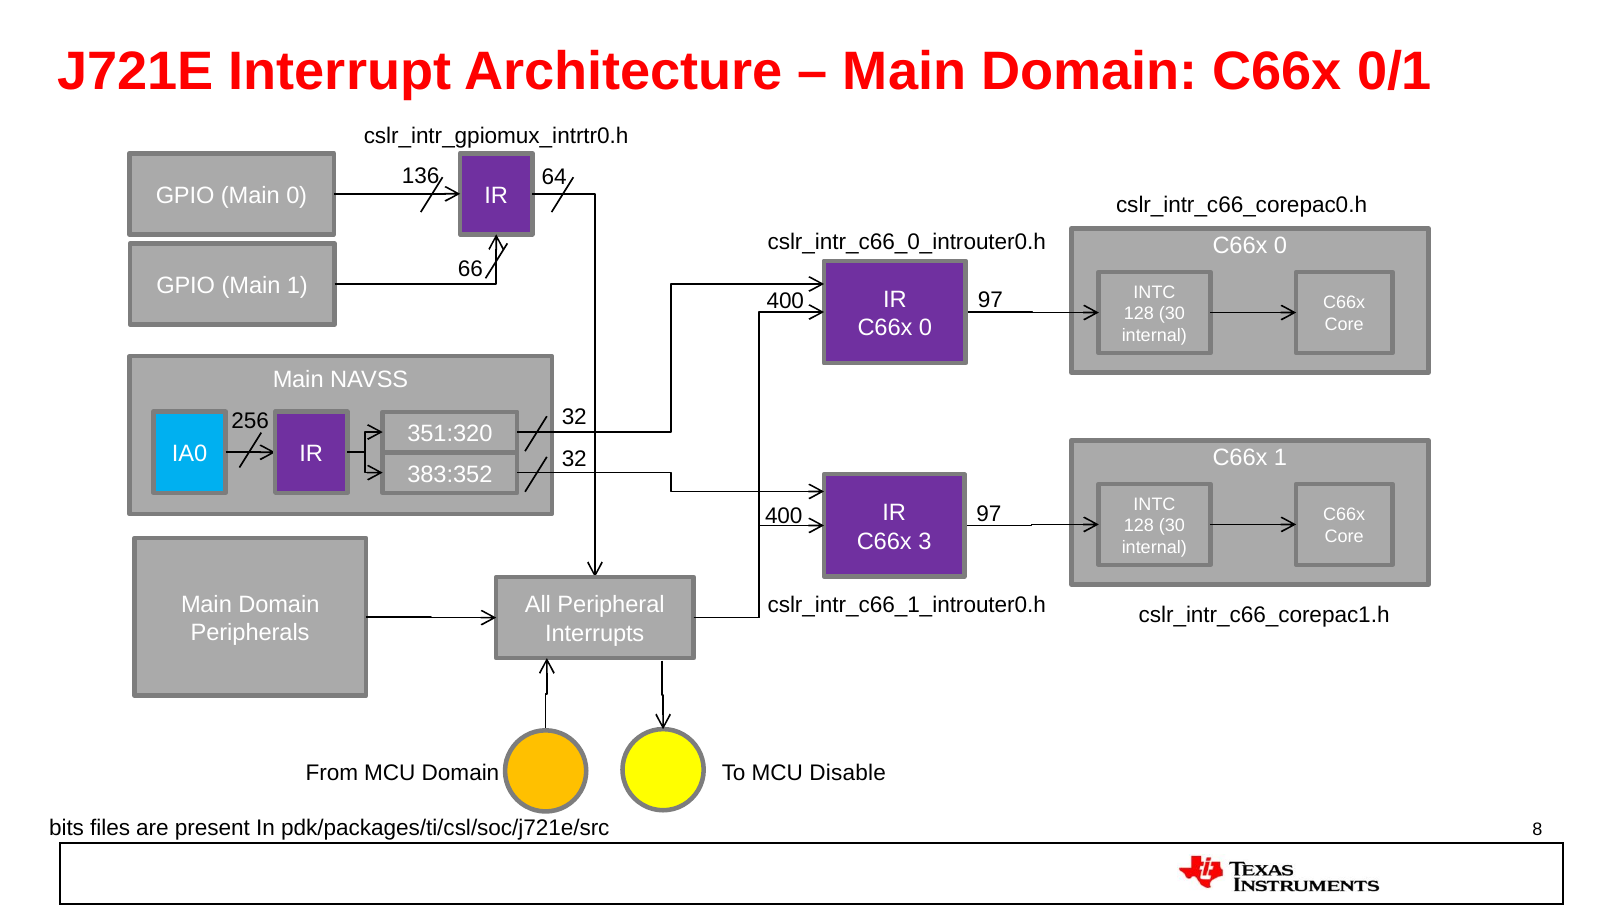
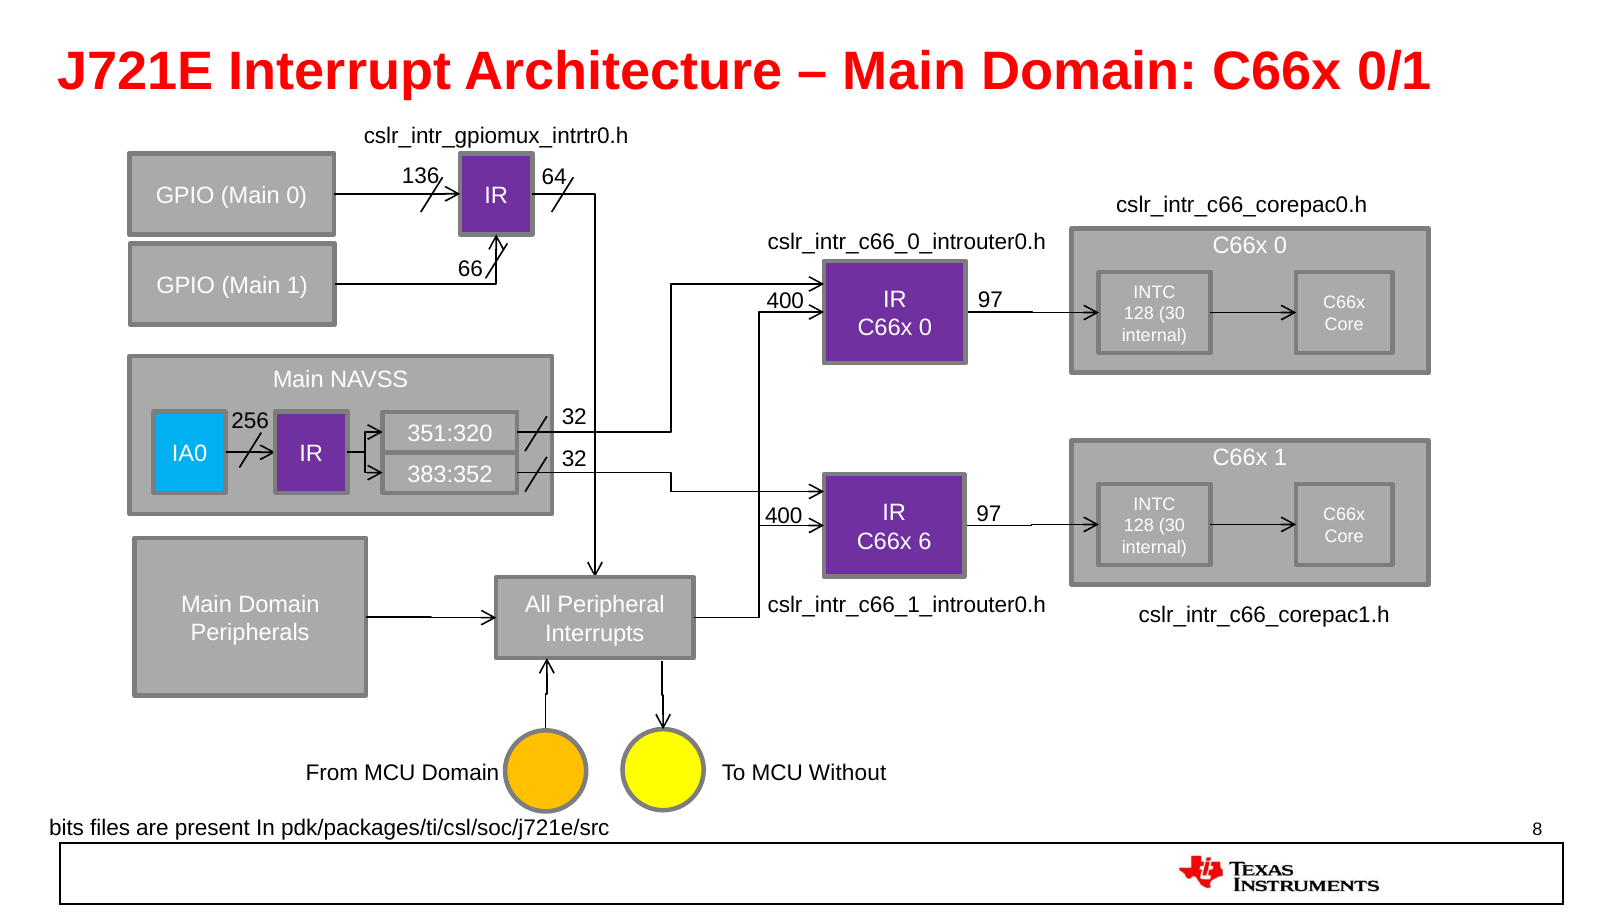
3: 3 -> 6
Disable: Disable -> Without
